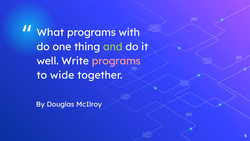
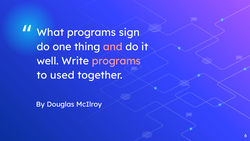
with: with -> sign
and colour: light green -> pink
wide: wide -> used
